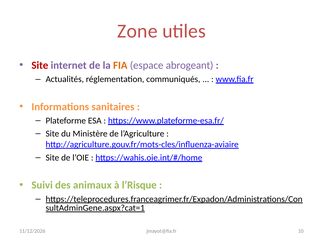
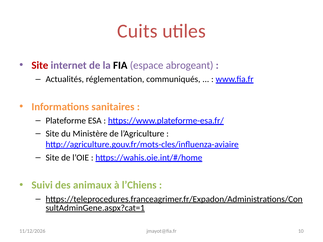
Zone: Zone -> Cuits
FIA colour: orange -> black
l’Risque: l’Risque -> l’Chiens
